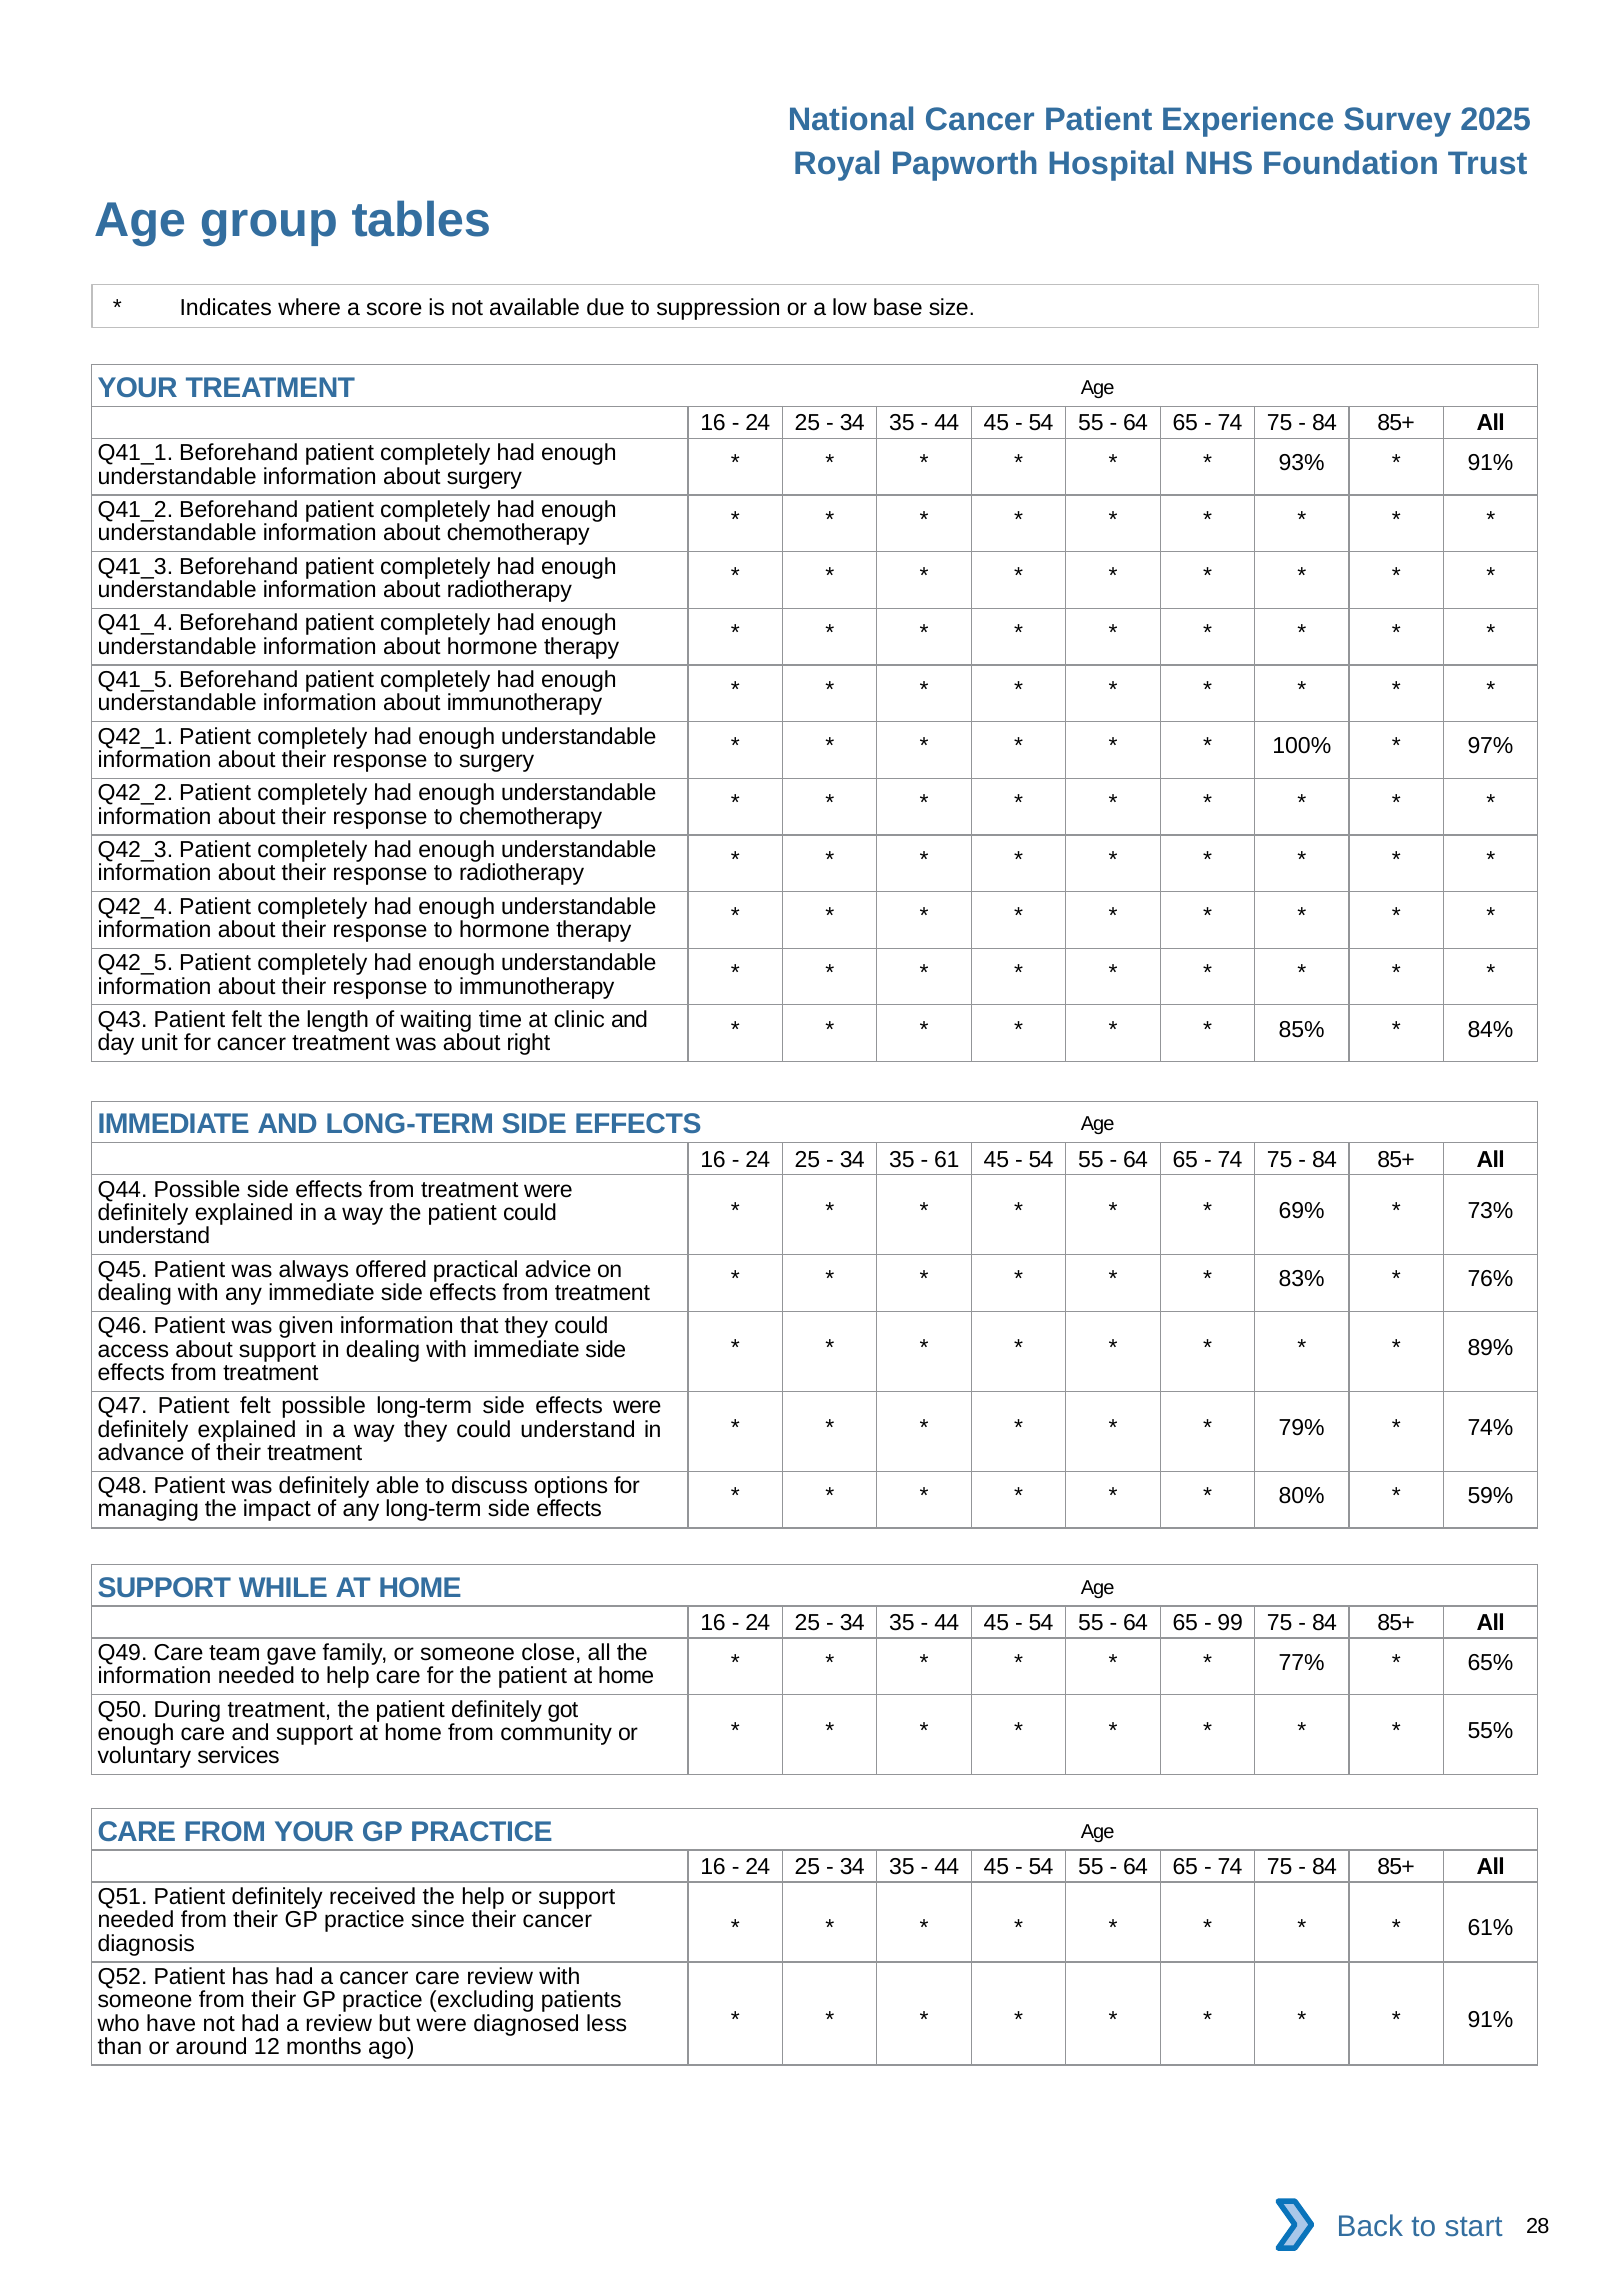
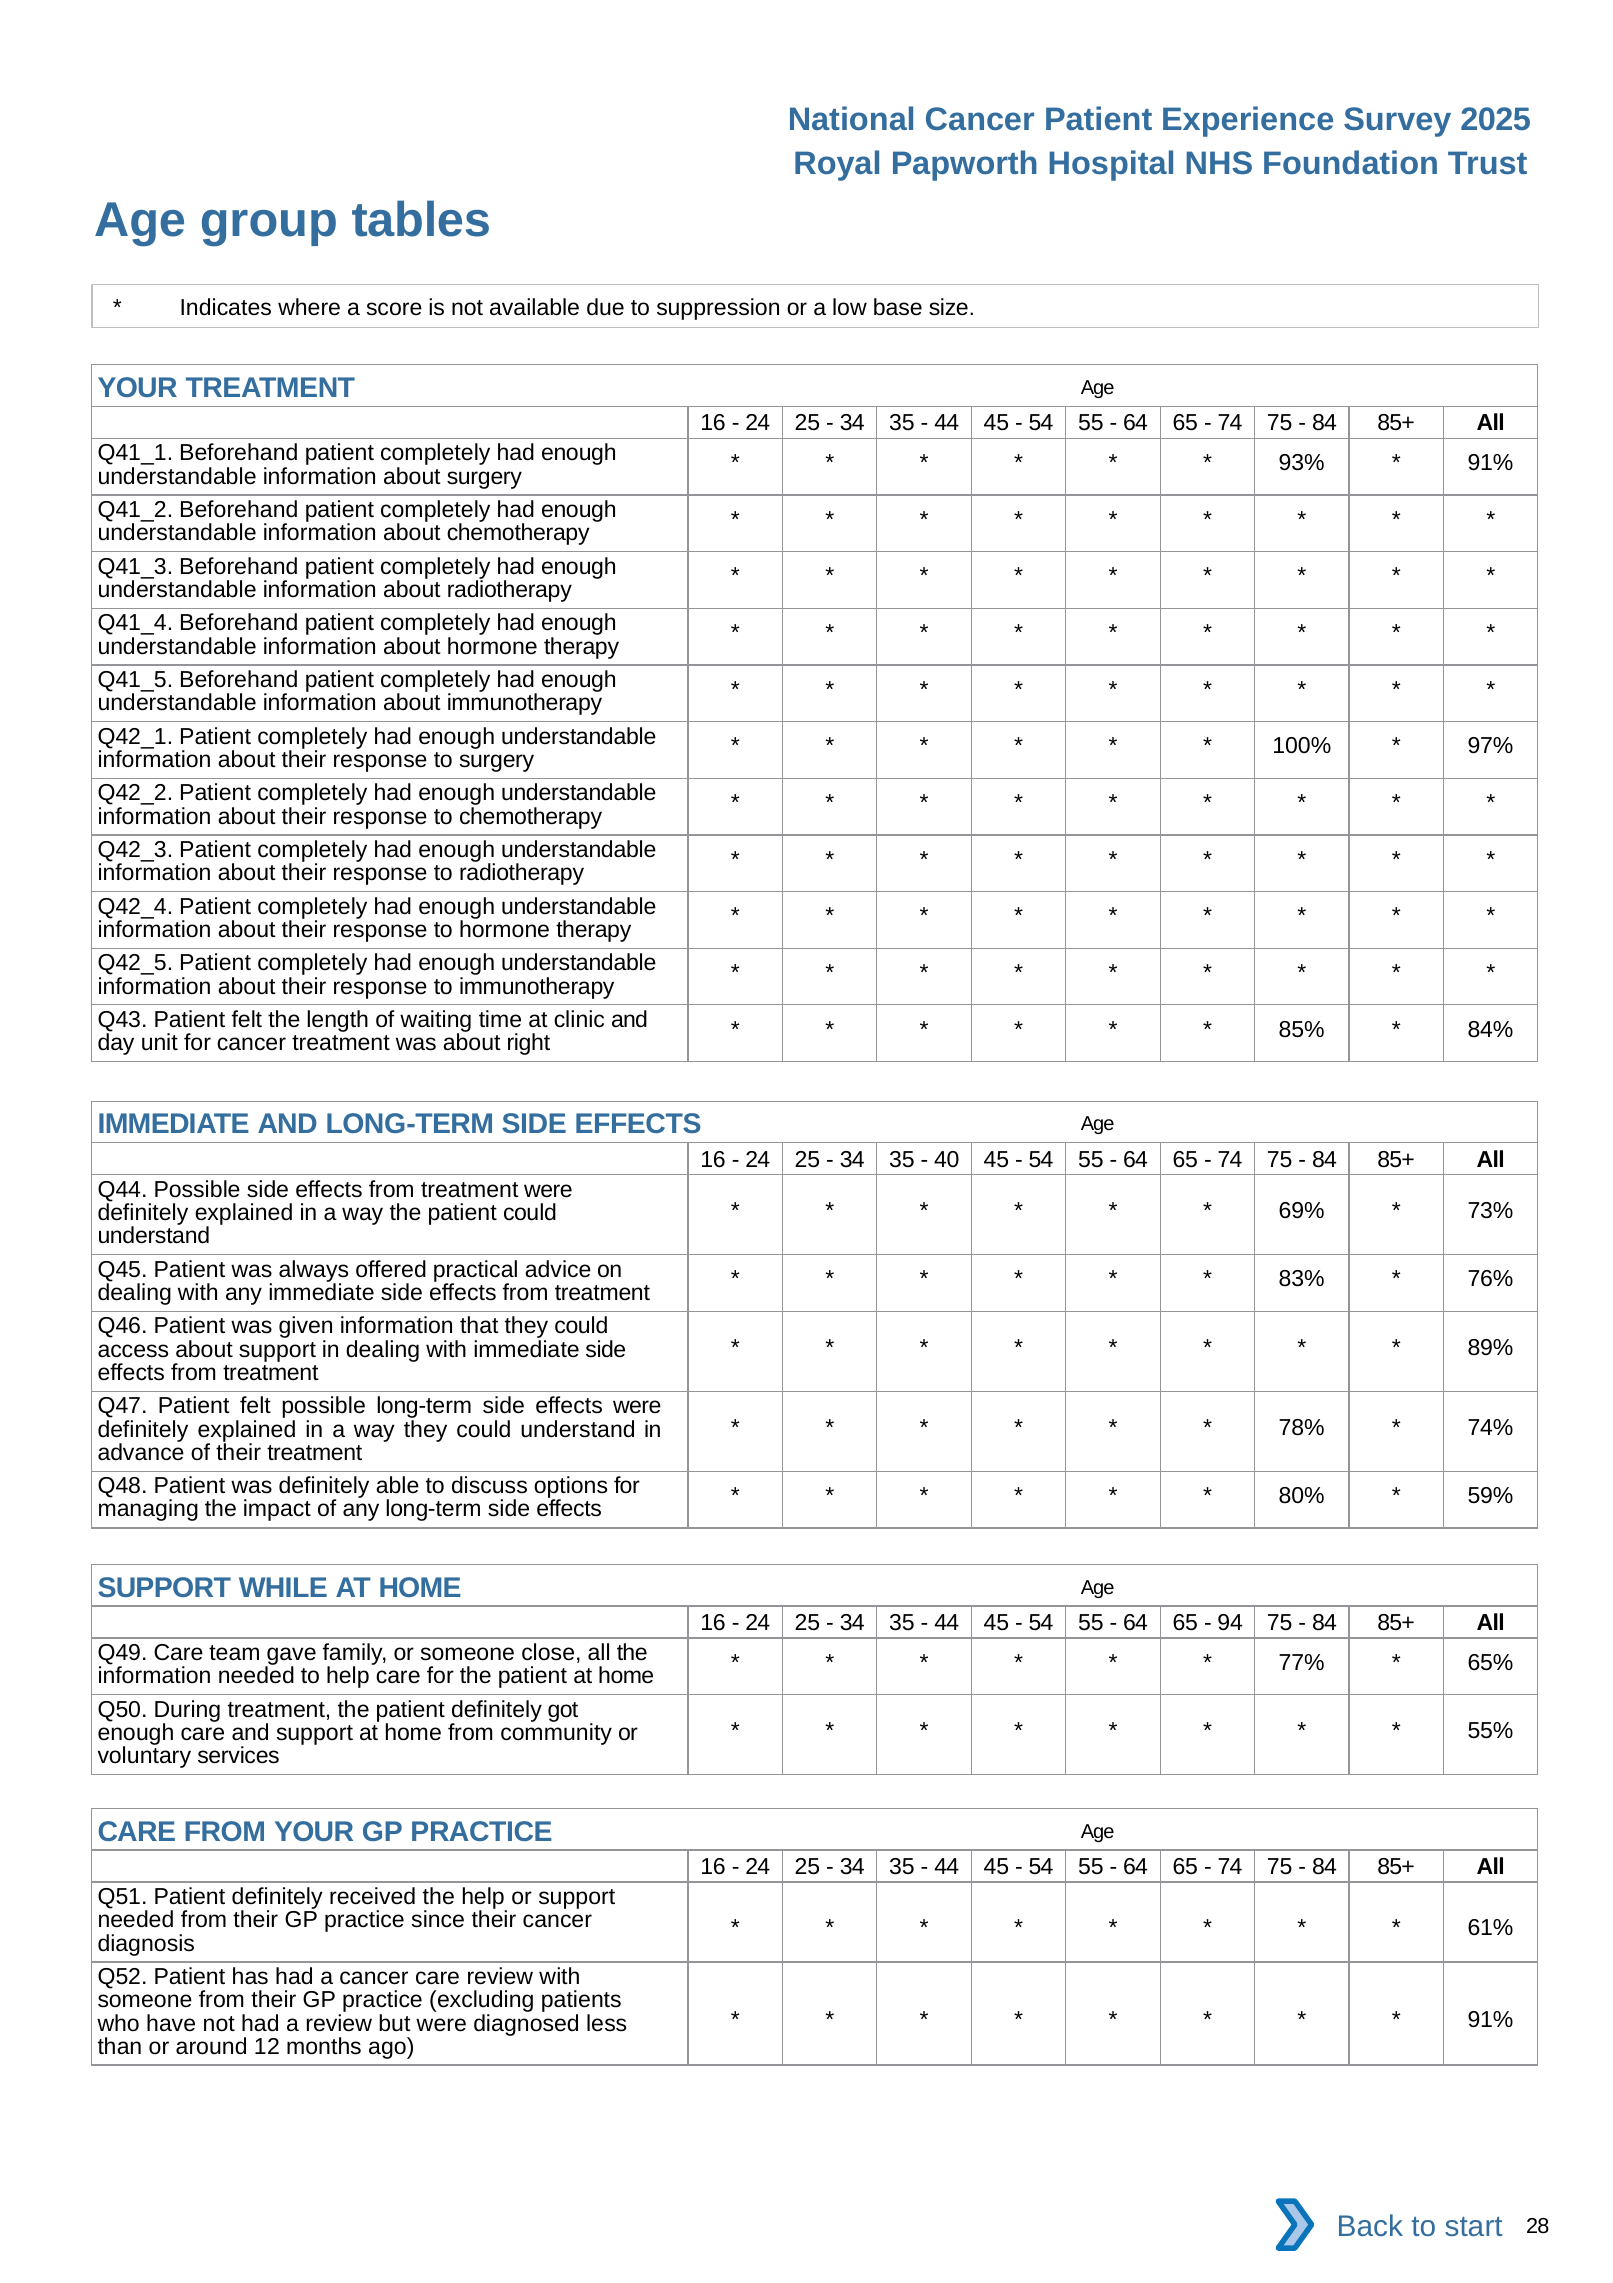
61: 61 -> 40
79%: 79% -> 78%
99: 99 -> 94
